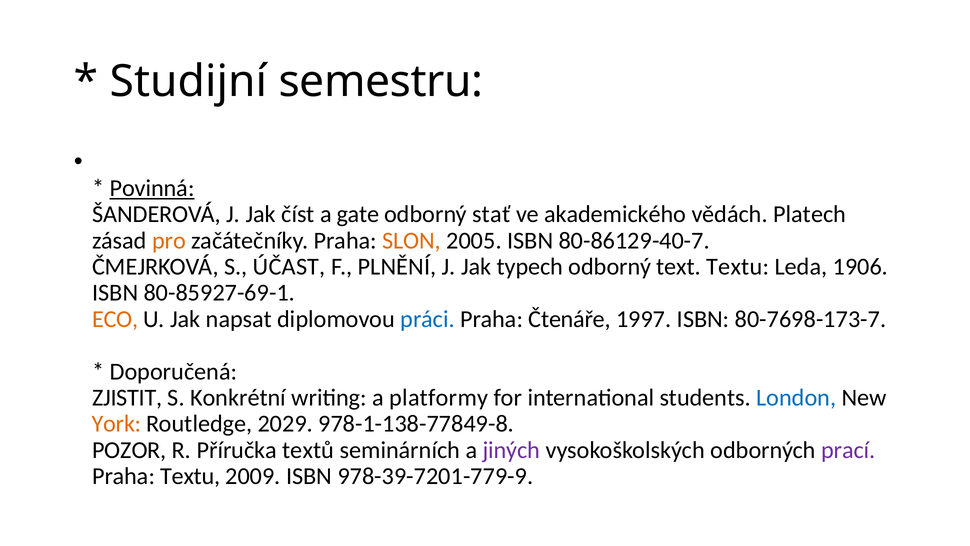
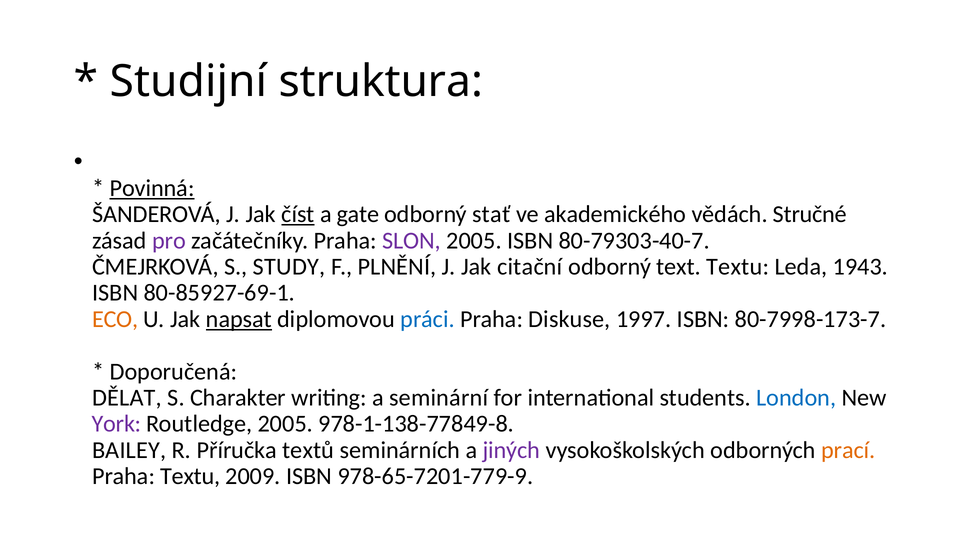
semestru: semestru -> struktura
číst underline: none -> present
Platech: Platech -> Stručné
pro colour: orange -> purple
SLON colour: orange -> purple
80-86129-40-7: 80-86129-40-7 -> 80-79303-40-7
ÚČAST: ÚČAST -> STUDY
typech: typech -> citační
1906: 1906 -> 1943
napsat underline: none -> present
Čtenáře: Čtenáře -> Diskuse
80-7698-173-7: 80-7698-173-7 -> 80-7998-173-7
ZJISTIT: ZJISTIT -> DĚLAT
Konkrétní: Konkrétní -> Charakter
platformy: platformy -> seminární
York colour: orange -> purple
Routledge 2029: 2029 -> 2005
POZOR: POZOR -> BAILEY
prací colour: purple -> orange
978-39-7201-779-9: 978-39-7201-779-9 -> 978-65-7201-779-9
